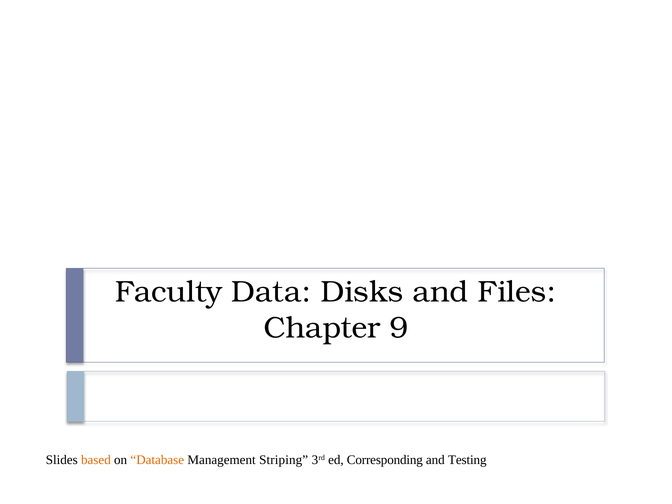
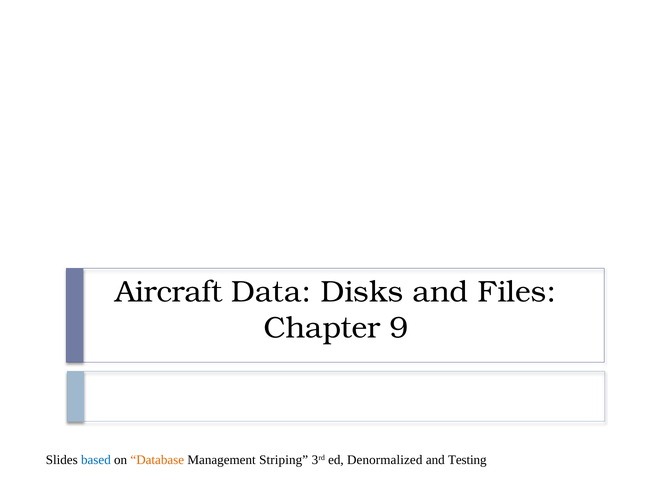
Faculty: Faculty -> Aircraft
based colour: orange -> blue
Corresponding: Corresponding -> Denormalized
